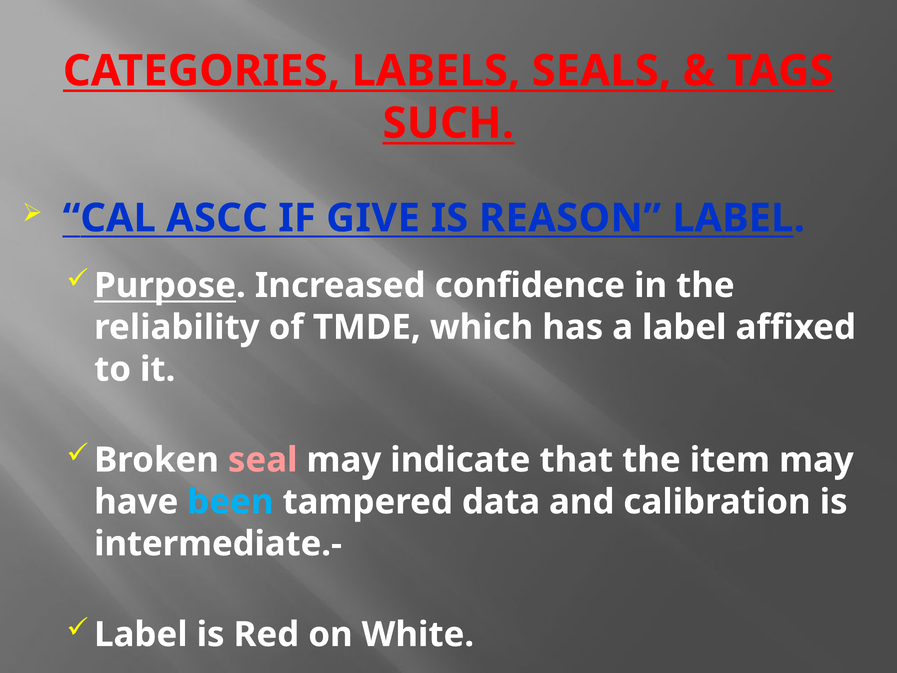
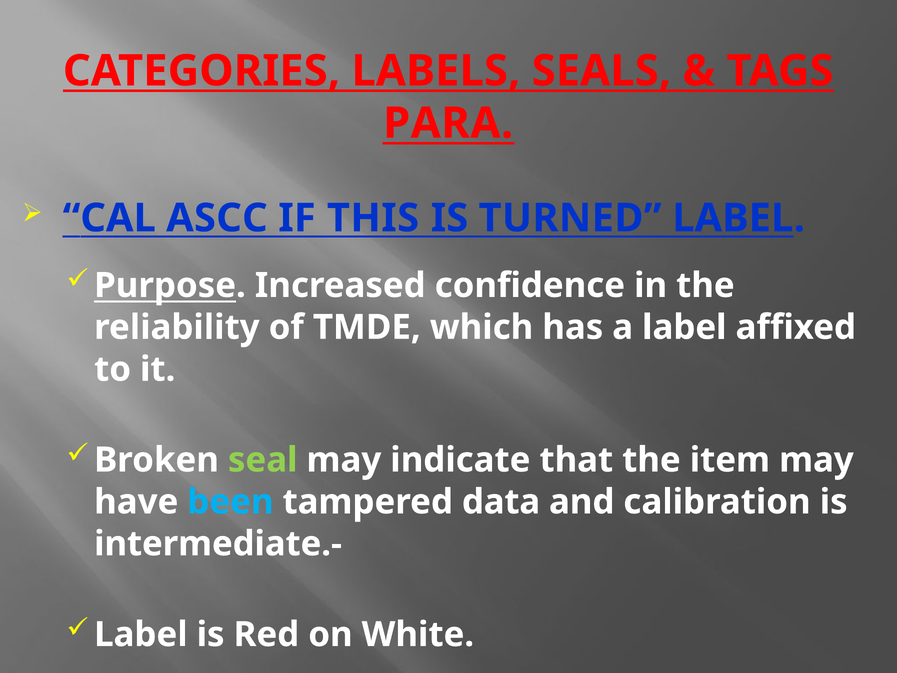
SUCH: SUCH -> PARA
GIVE: GIVE -> THIS
REASON: REASON -> TURNED
seal colour: pink -> light green
